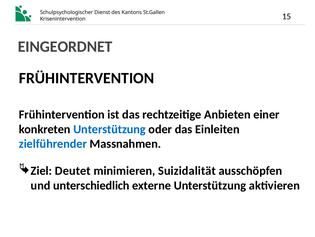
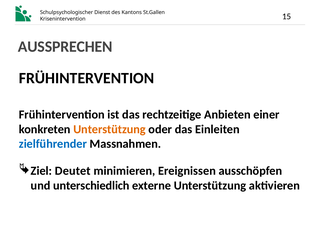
EINGEORDNET: EINGEORDNET -> AUSSPRECHEN
Unterstützung at (110, 129) colour: blue -> orange
Suizidalität: Suizidalität -> Ereignissen
